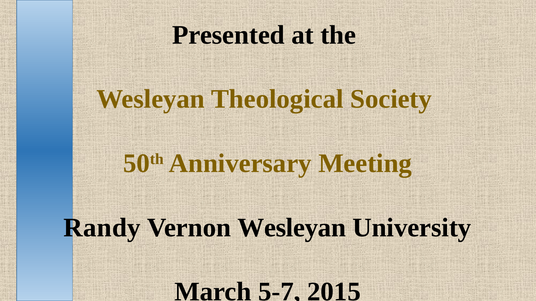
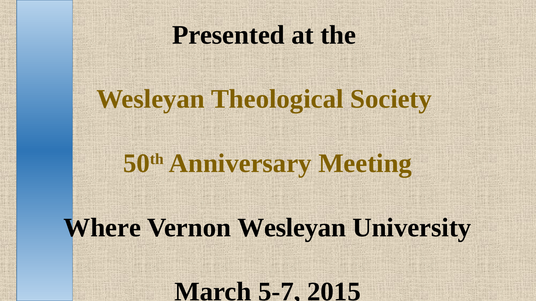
Randy: Randy -> Where
